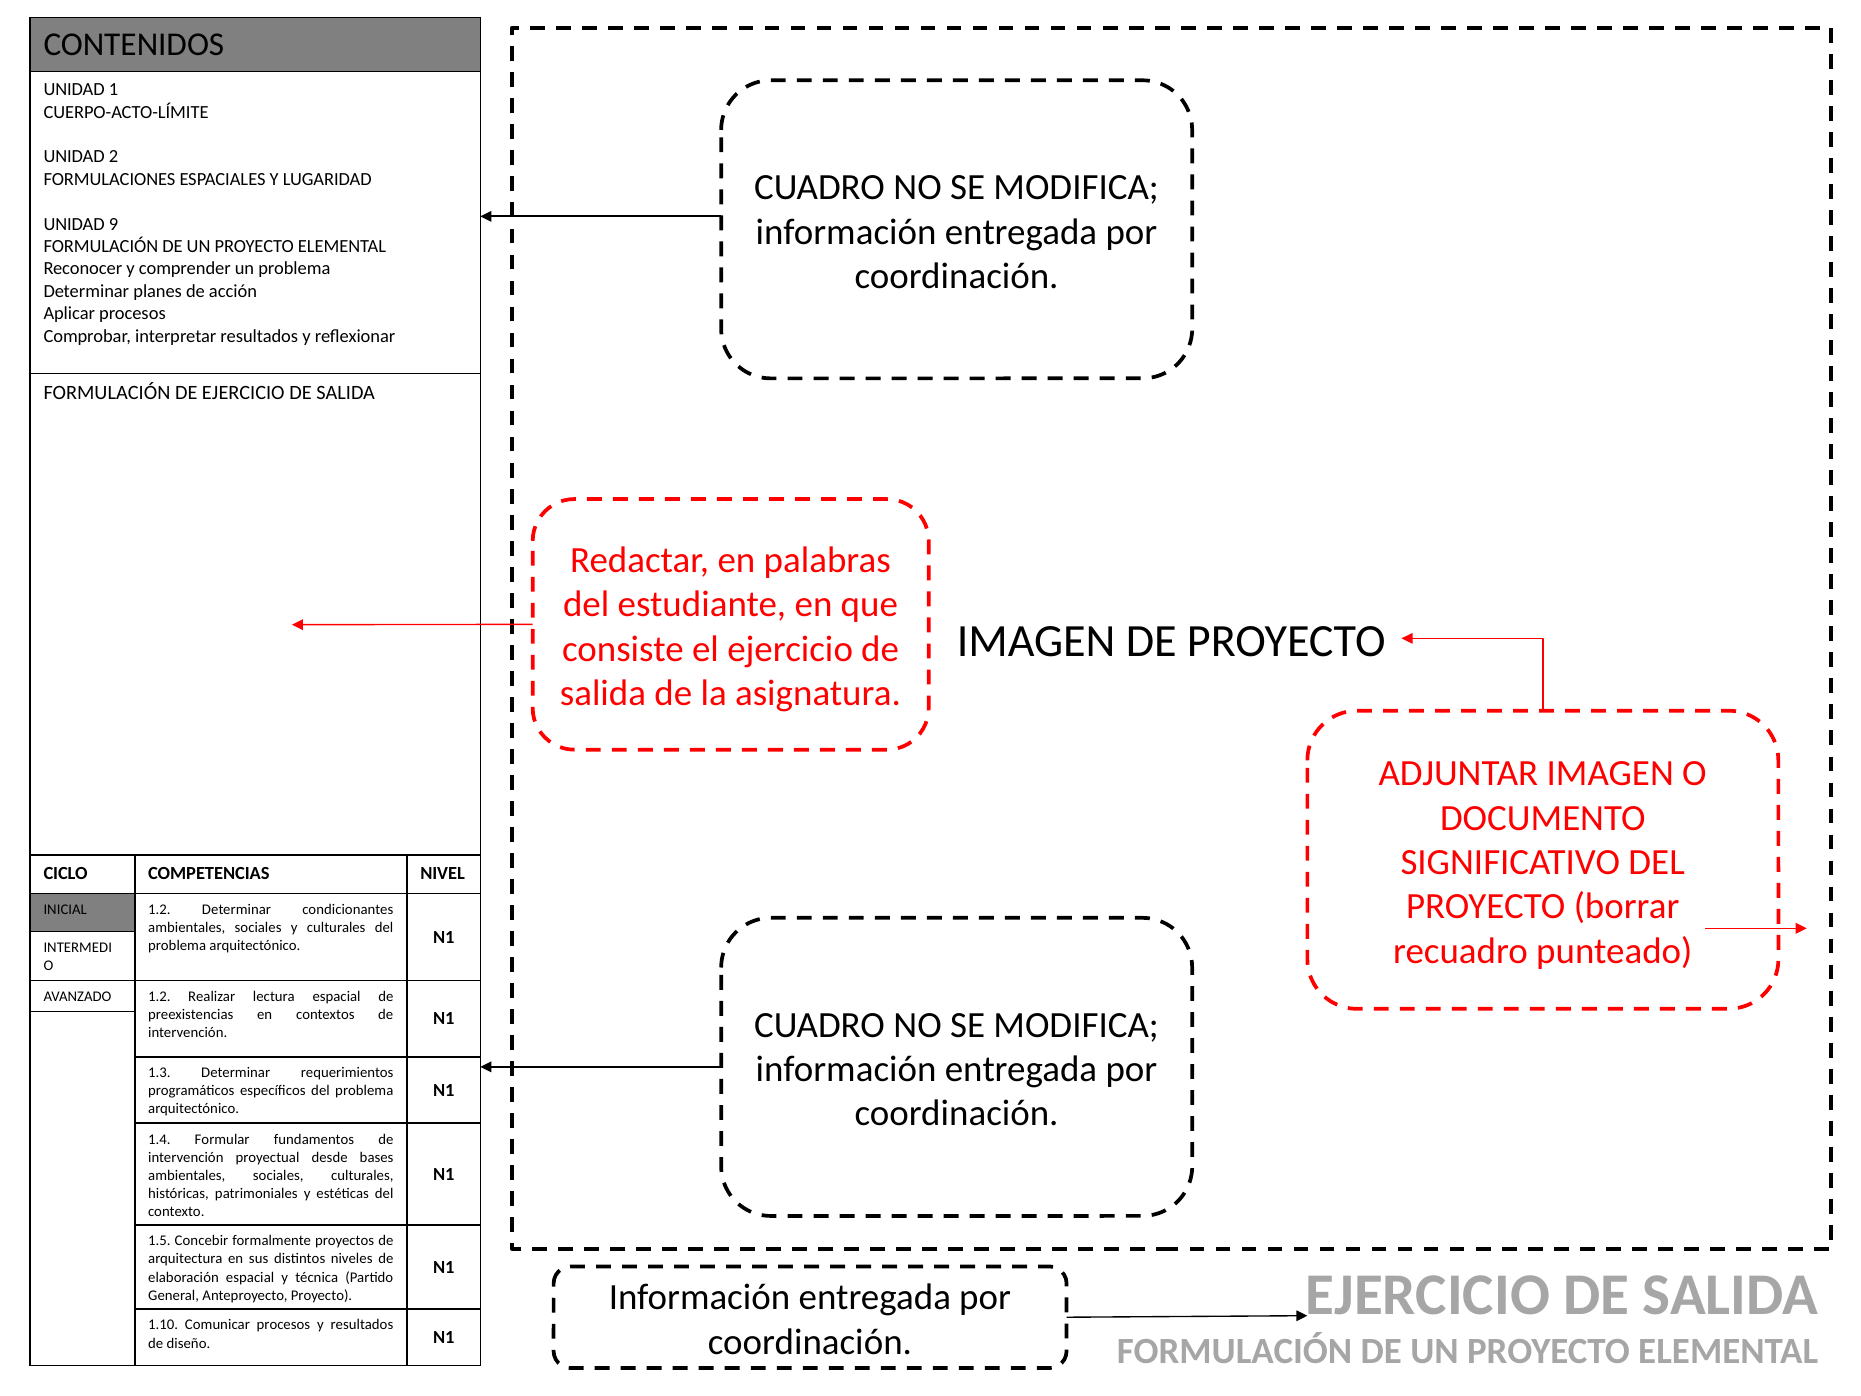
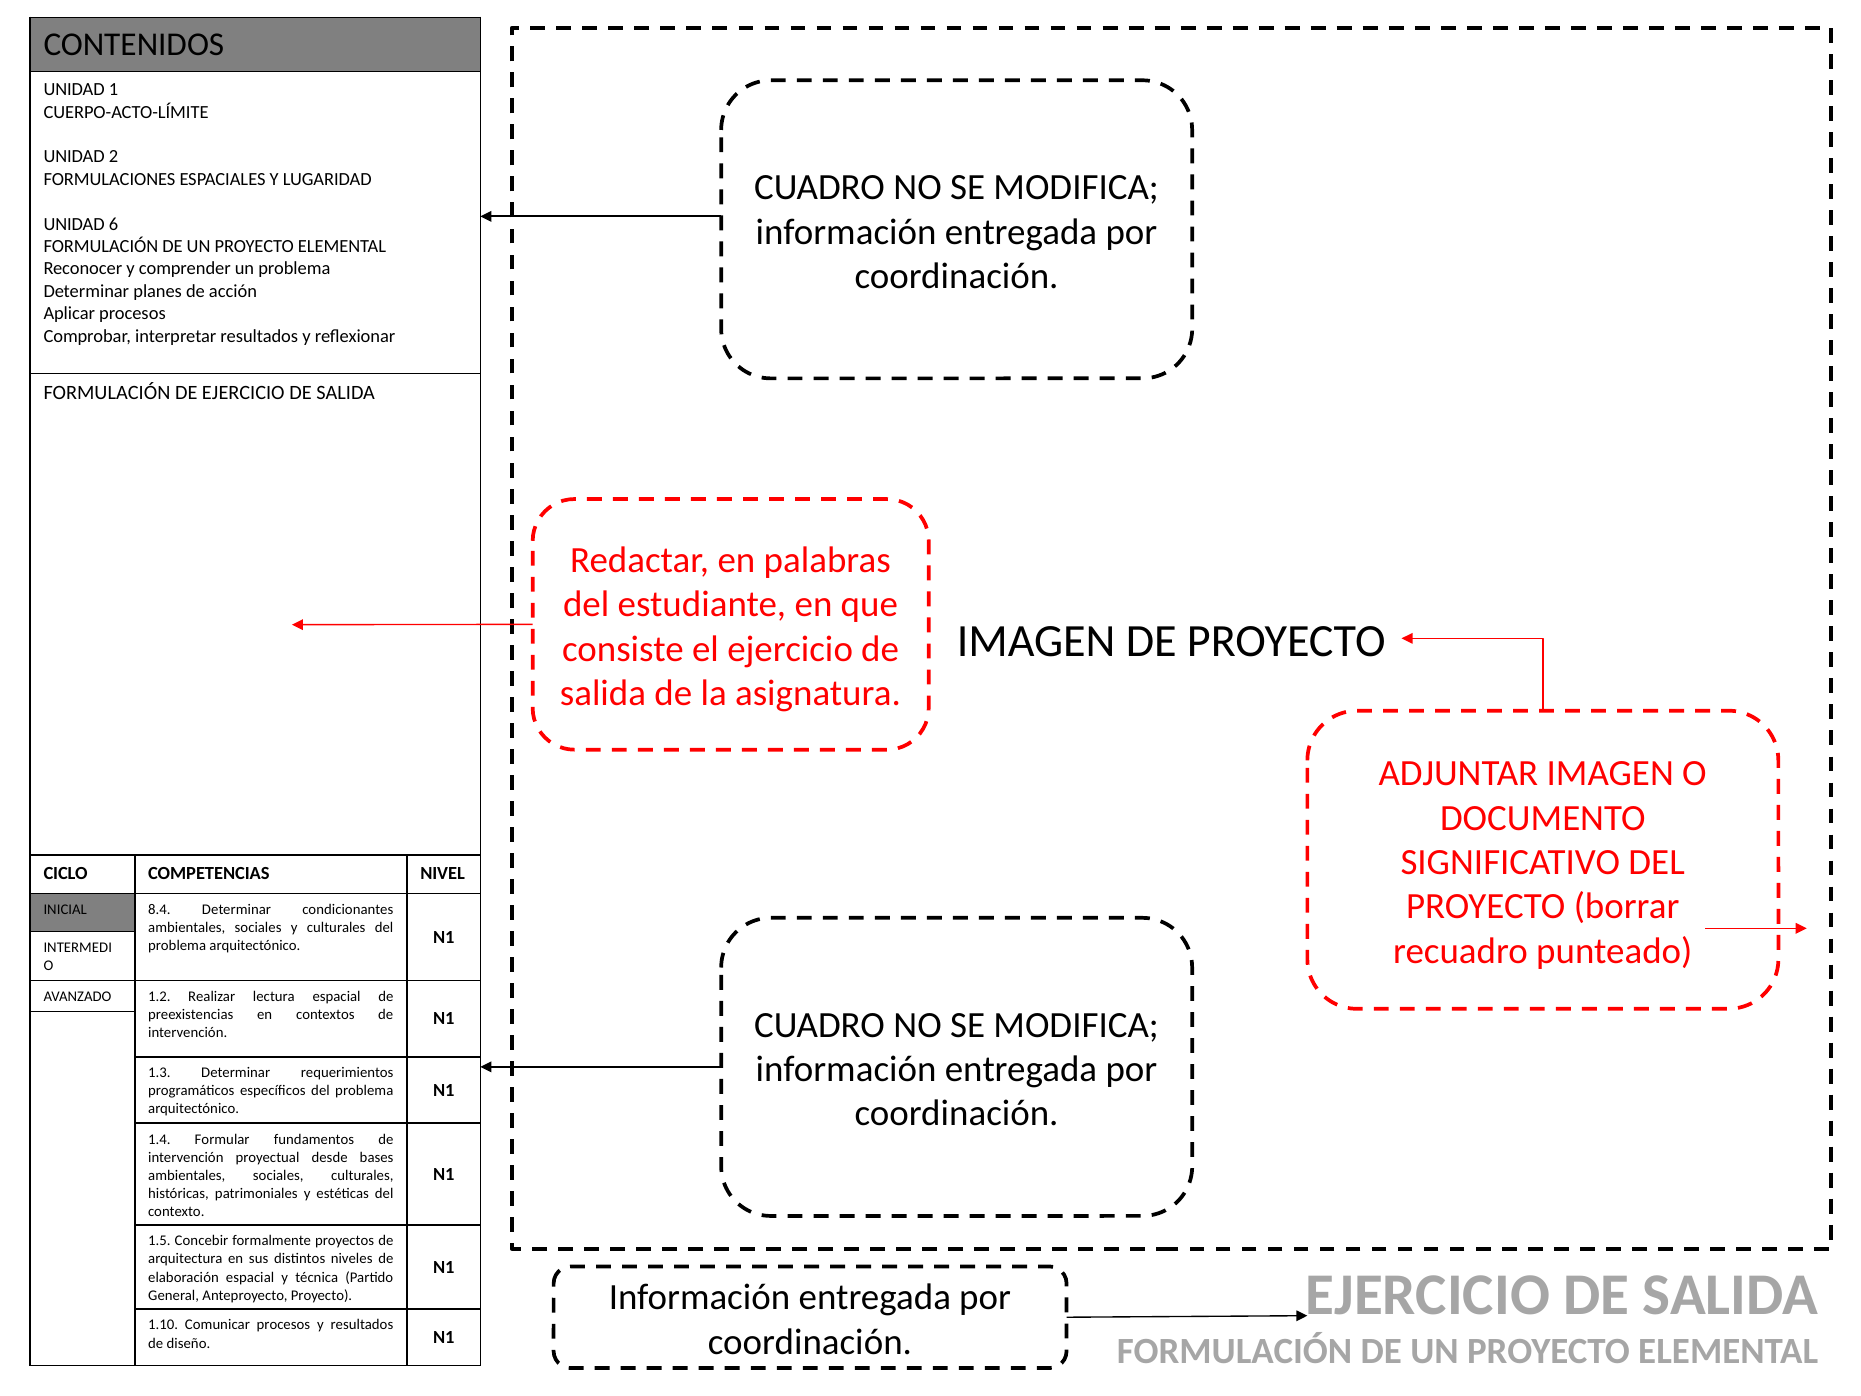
9: 9 -> 6
INICIAL 1.2: 1.2 -> 8.4
